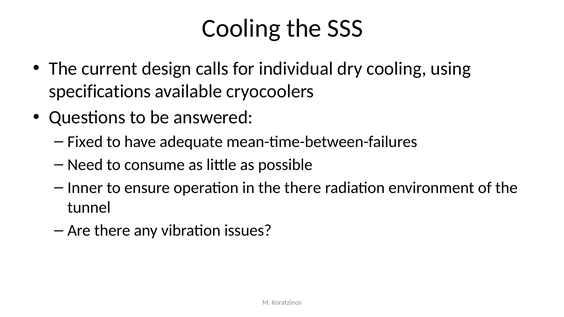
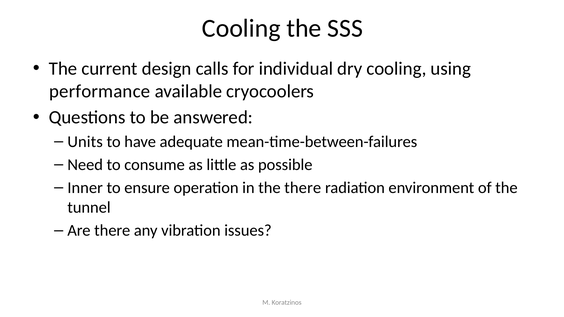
specifications: specifications -> performance
Fixed: Fixed -> Units
